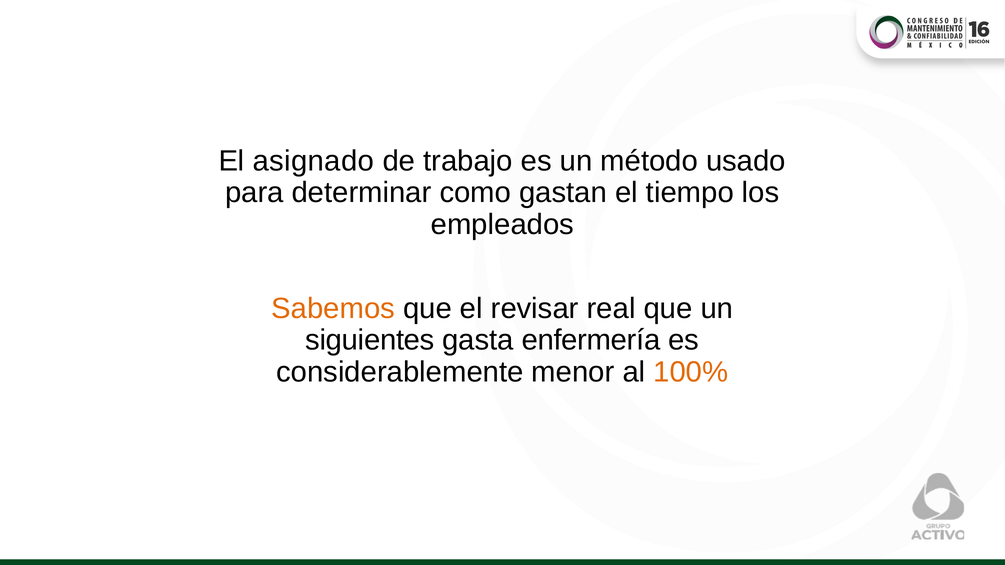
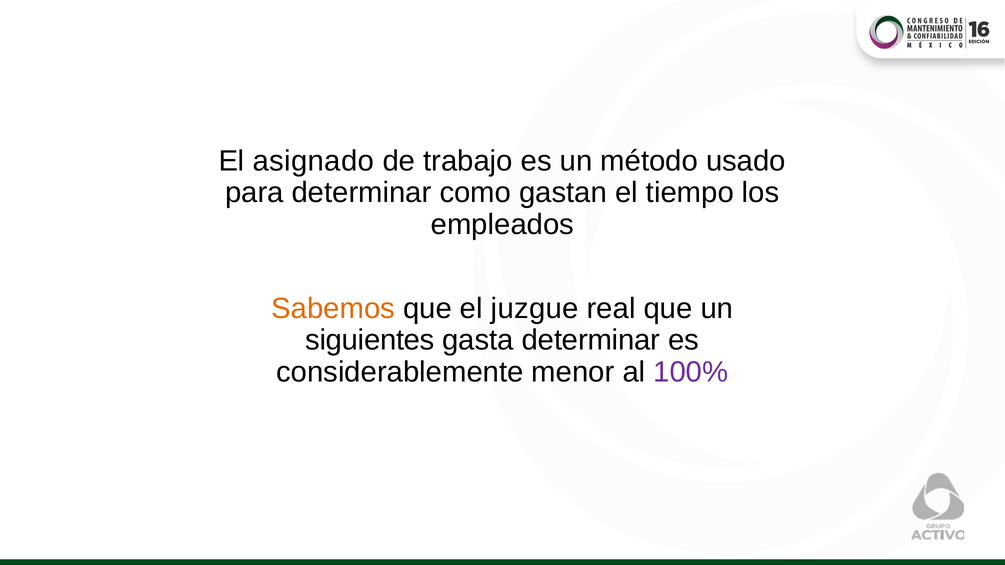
revisar: revisar -> juzgue
gasta enfermería: enfermería -> determinar
100% colour: orange -> purple
